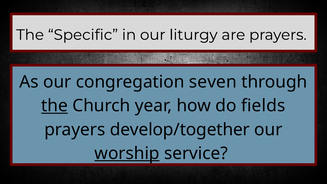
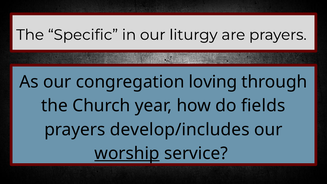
seven: seven -> loving
the at (55, 106) underline: present -> none
develop/together: develop/together -> develop/includes
